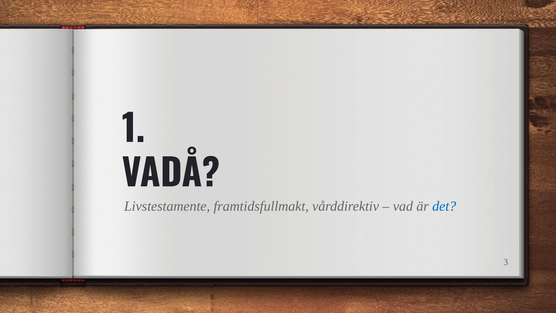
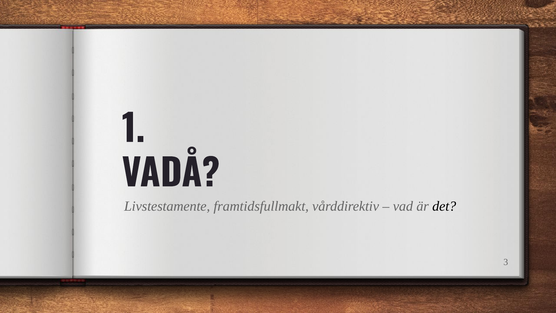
det colour: blue -> black
